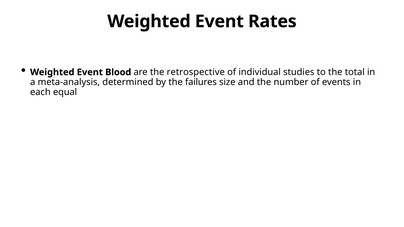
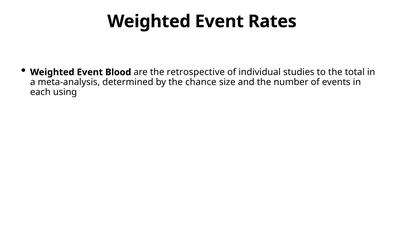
failures: failures -> chance
equal: equal -> using
